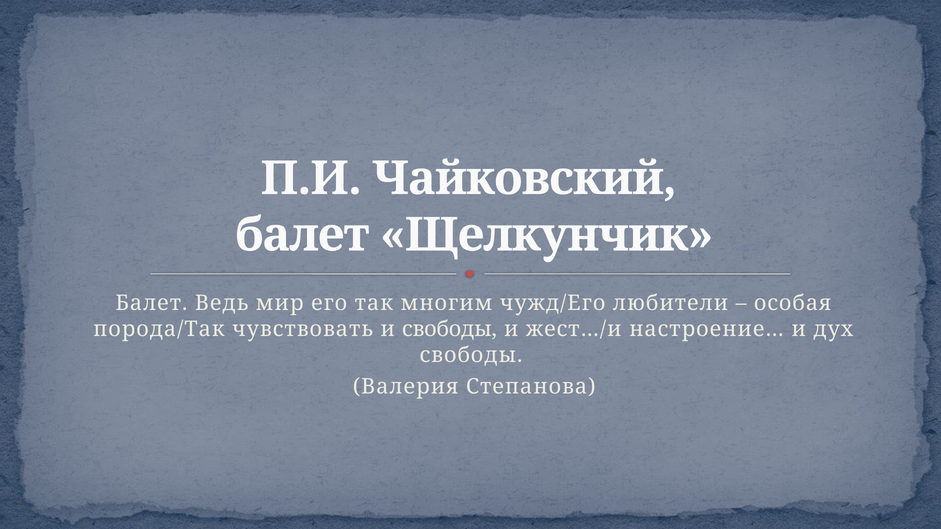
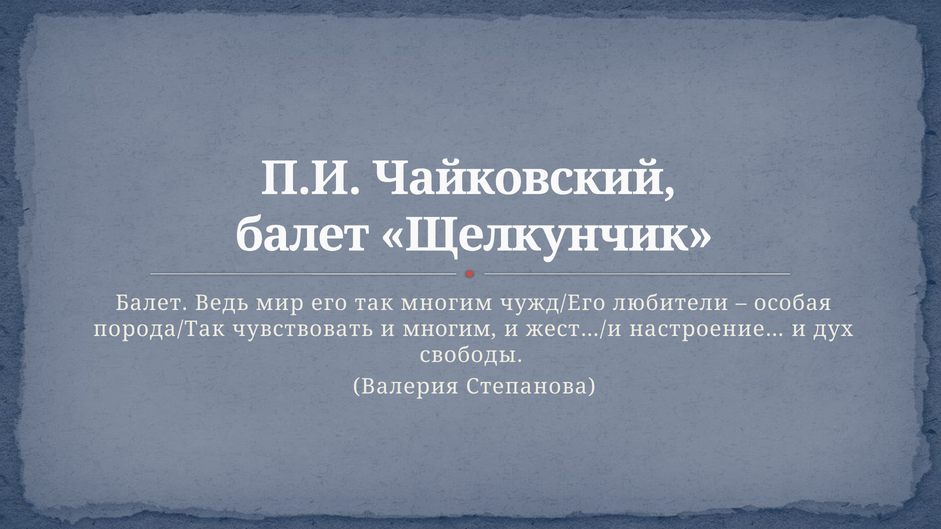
и свободы: свободы -> многим
